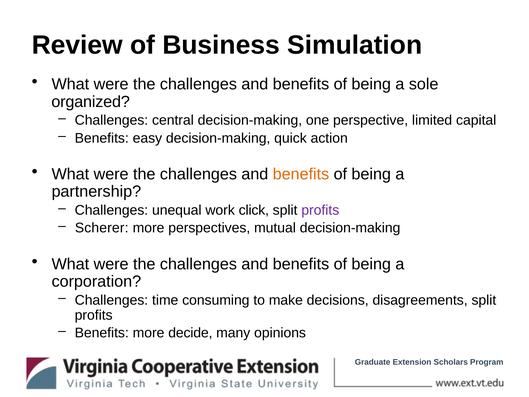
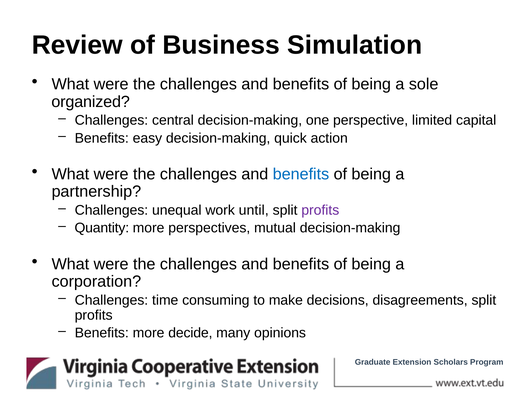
benefits at (301, 174) colour: orange -> blue
click: click -> until
Scherer: Scherer -> Quantity
